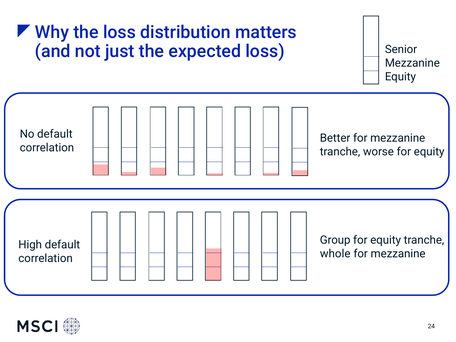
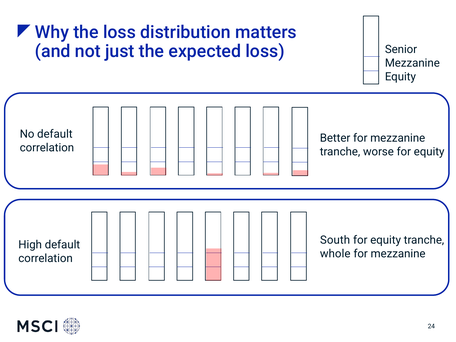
Group: Group -> South
